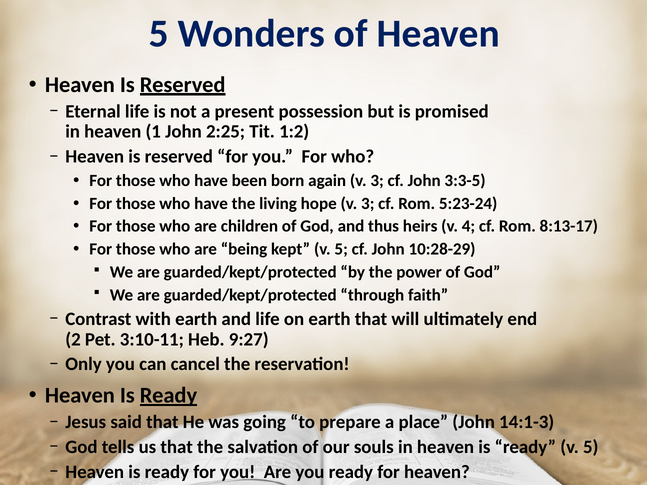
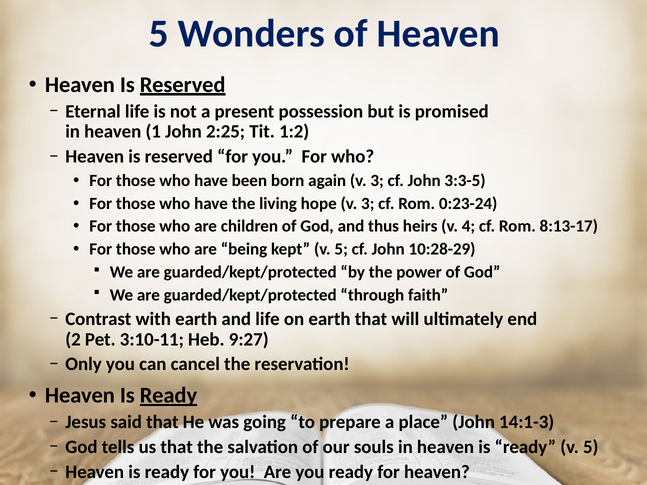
5:23-24: 5:23-24 -> 0:23-24
